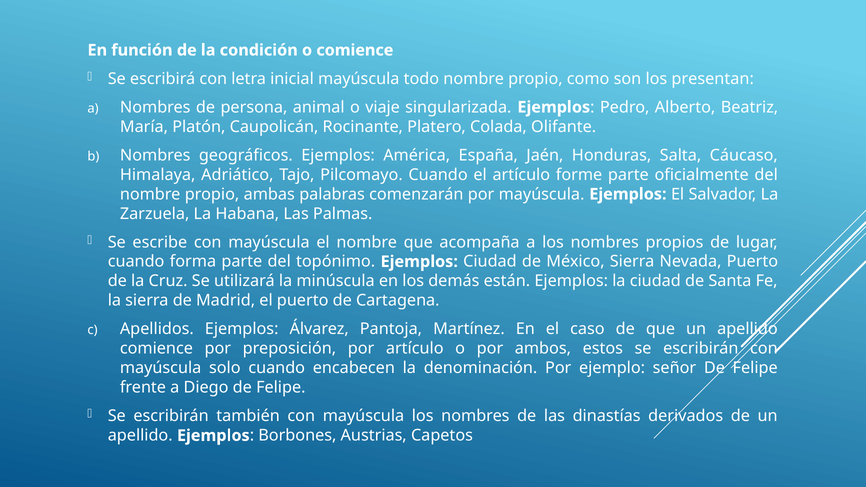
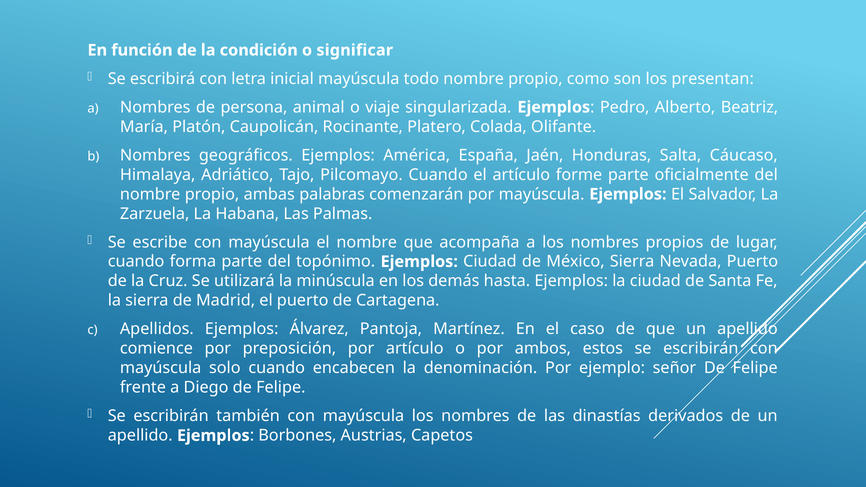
o comience: comience -> significar
están: están -> hasta
